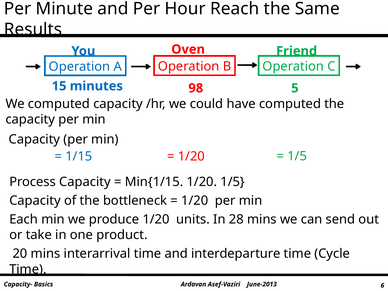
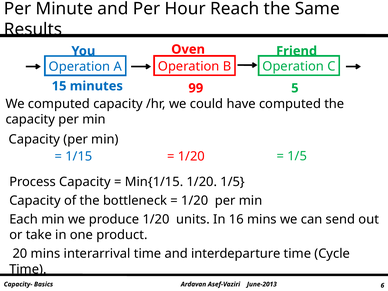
98: 98 -> 99
28: 28 -> 16
